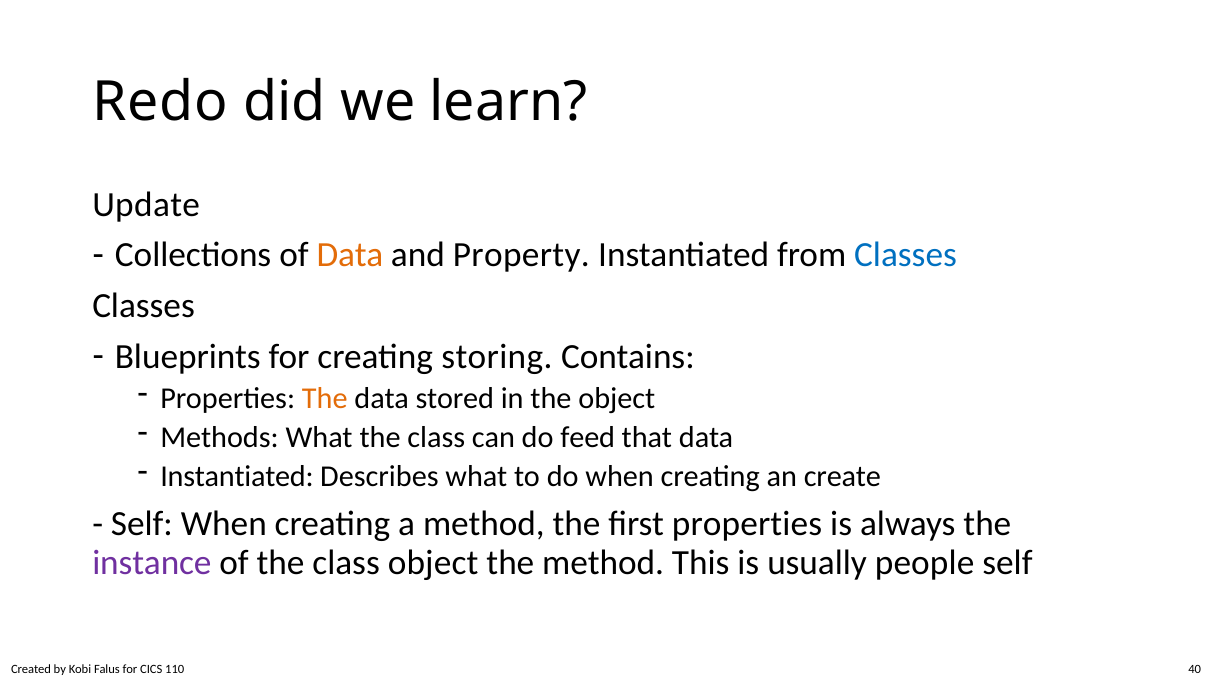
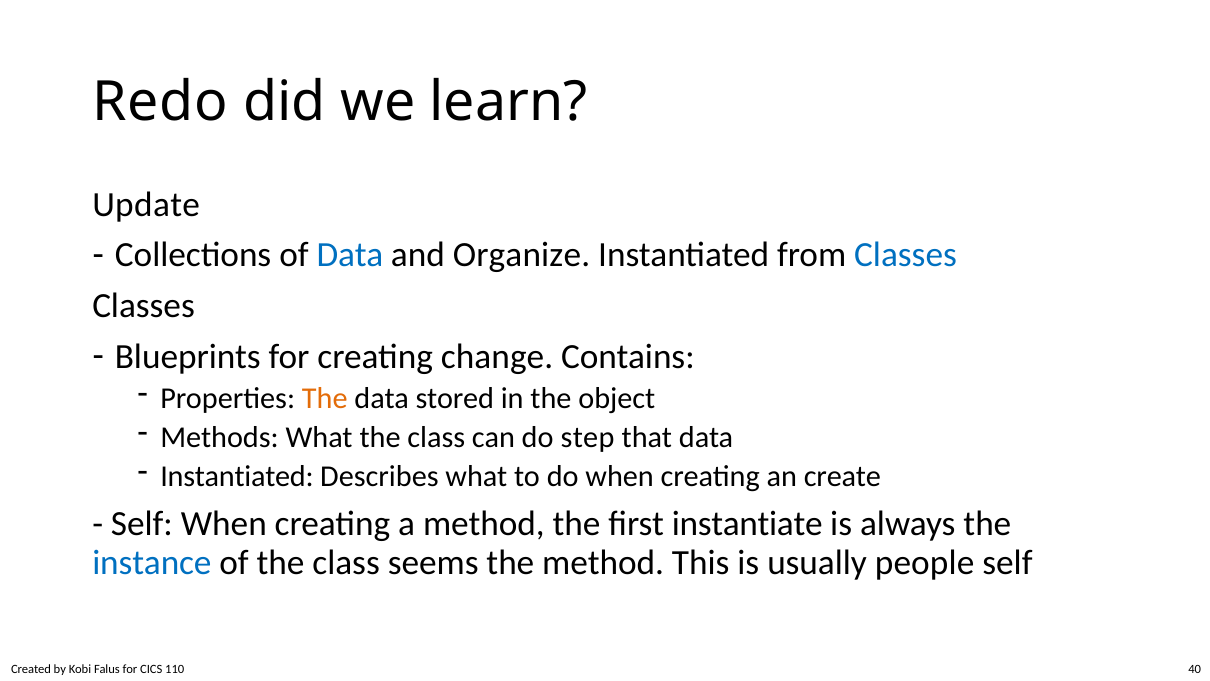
Data at (350, 255) colour: orange -> blue
Property: Property -> Organize
storing: storing -> change
feed: feed -> step
first properties: properties -> instantiate
instance colour: purple -> blue
class object: object -> seems
